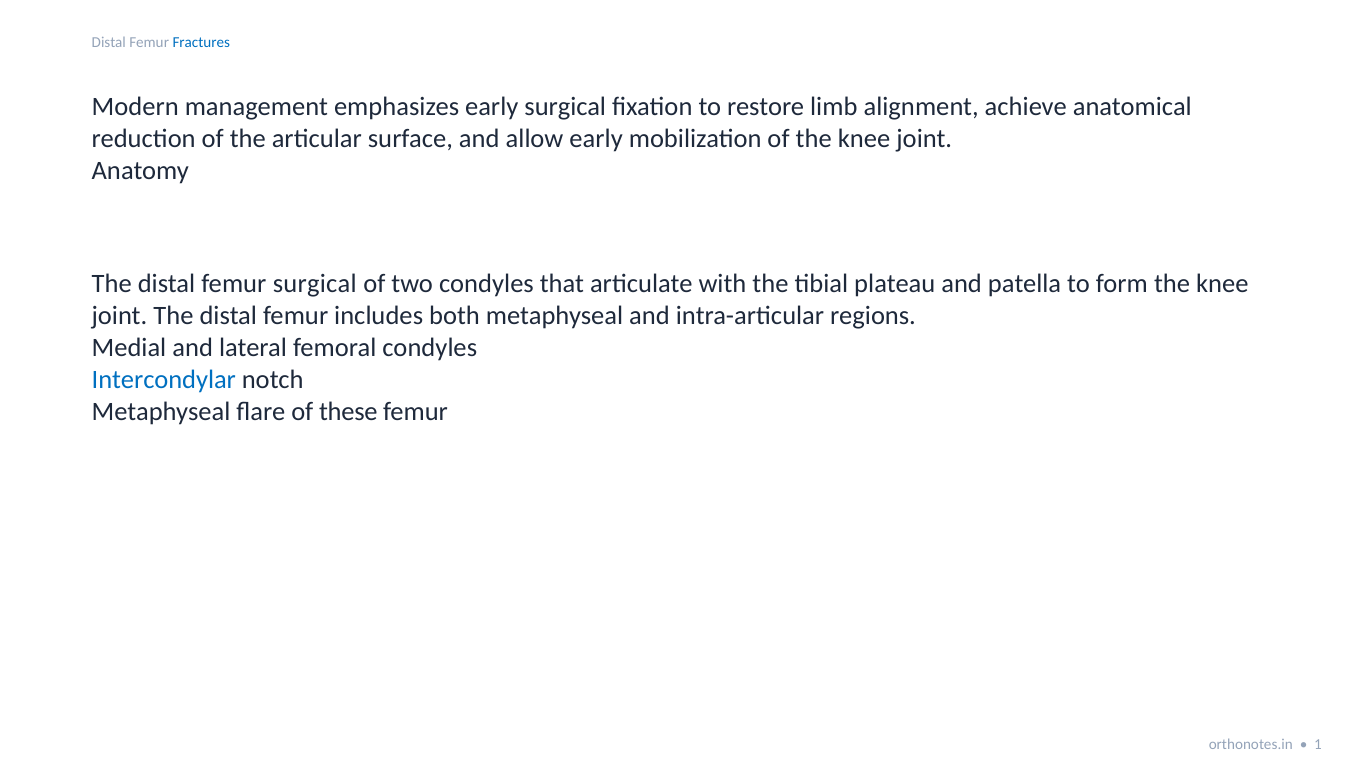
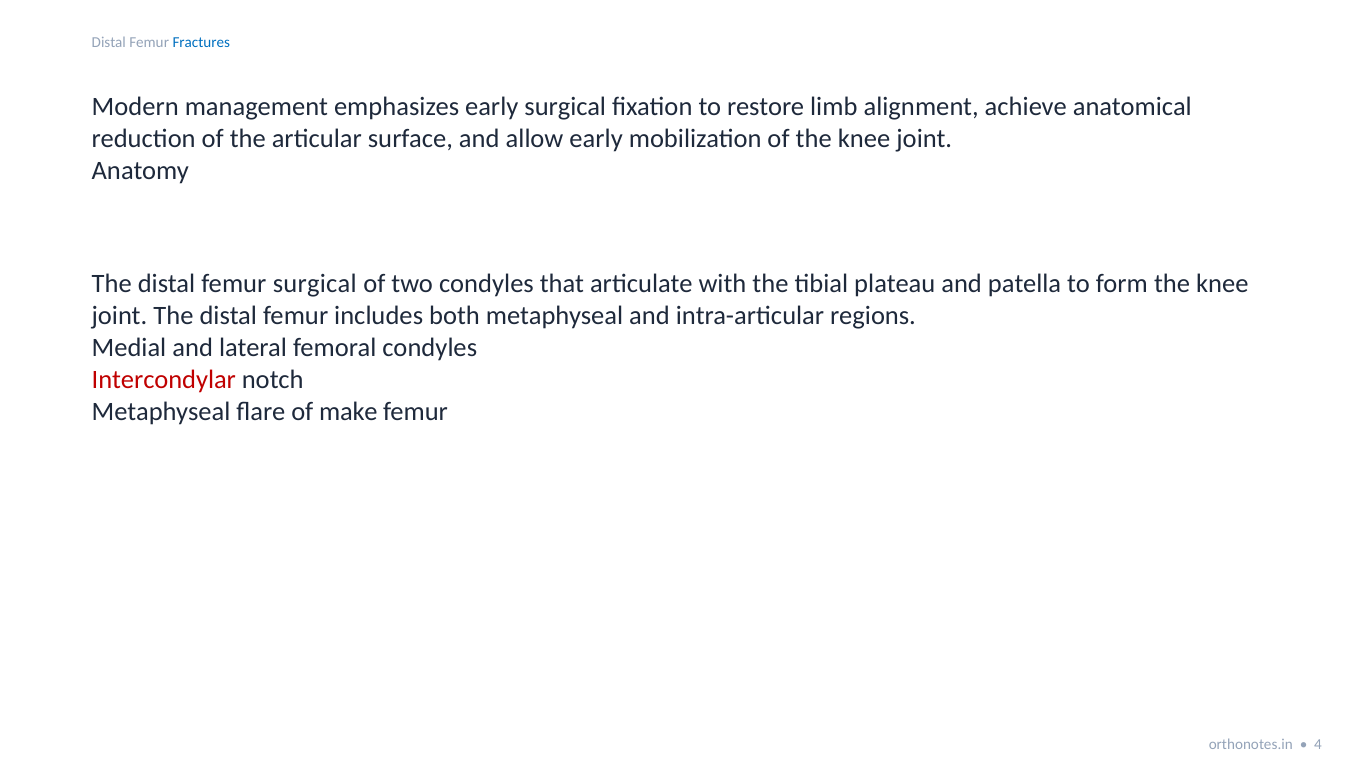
Intercondylar colour: blue -> red
these: these -> make
1: 1 -> 4
